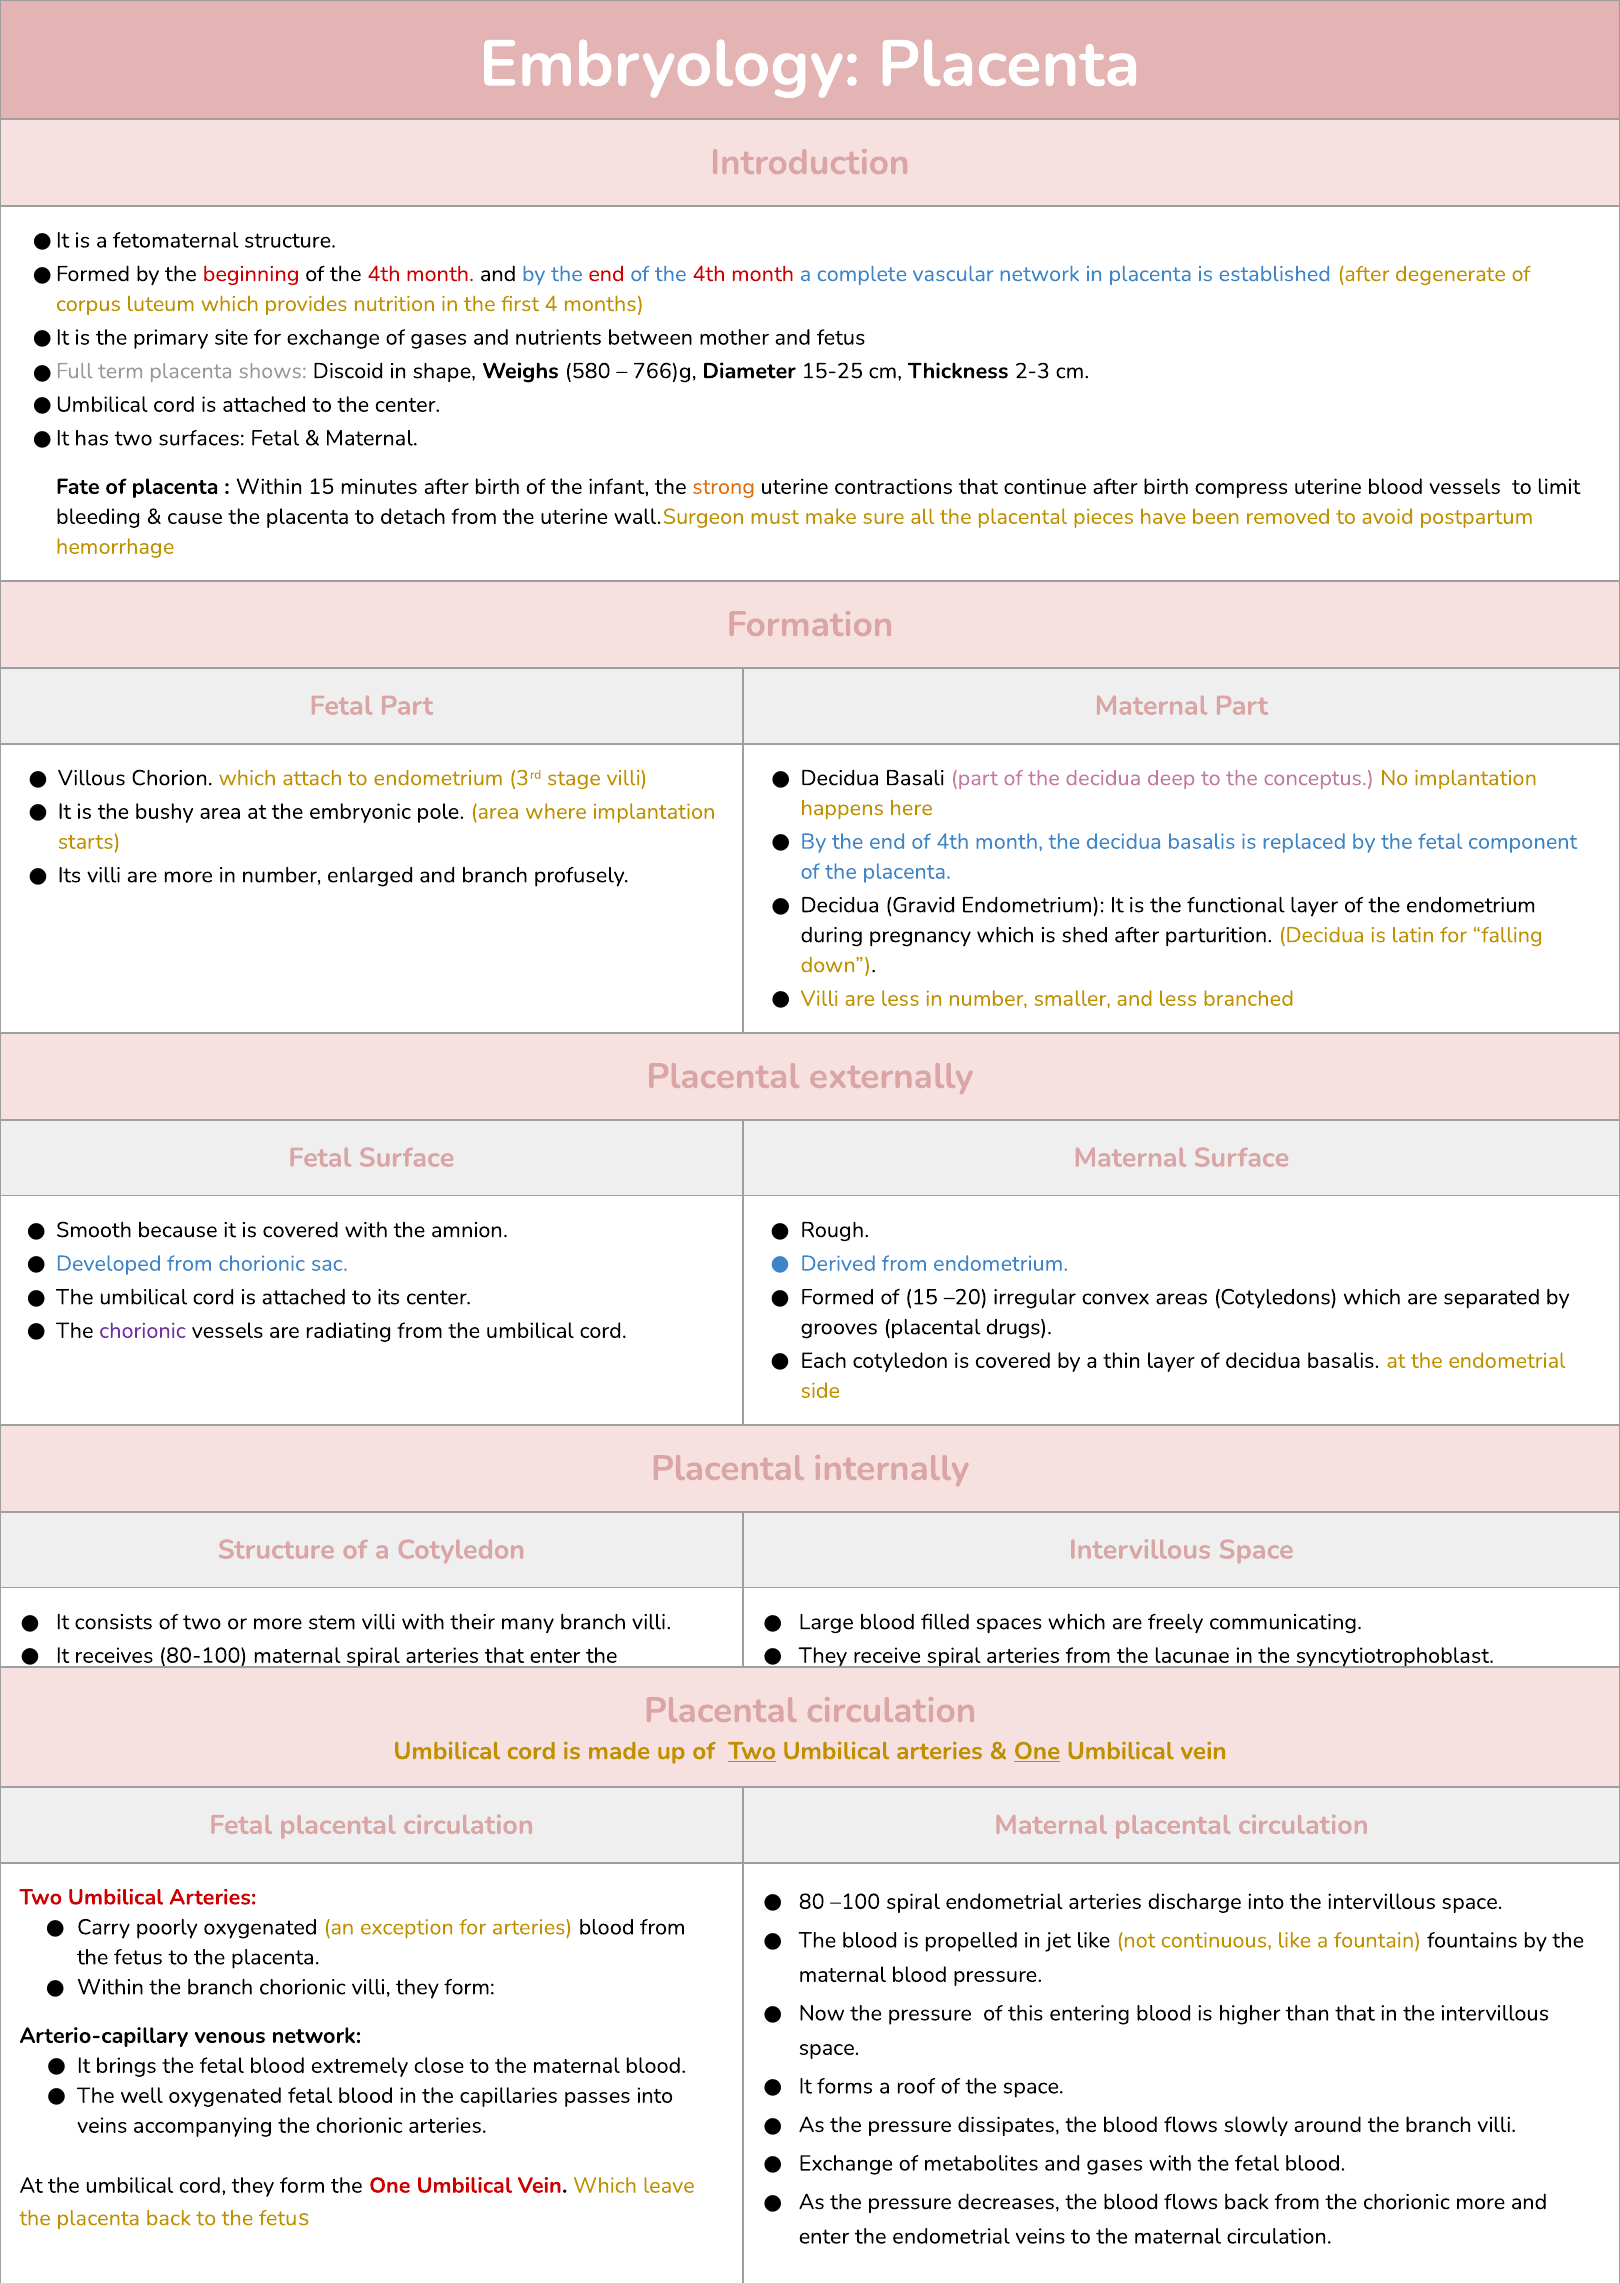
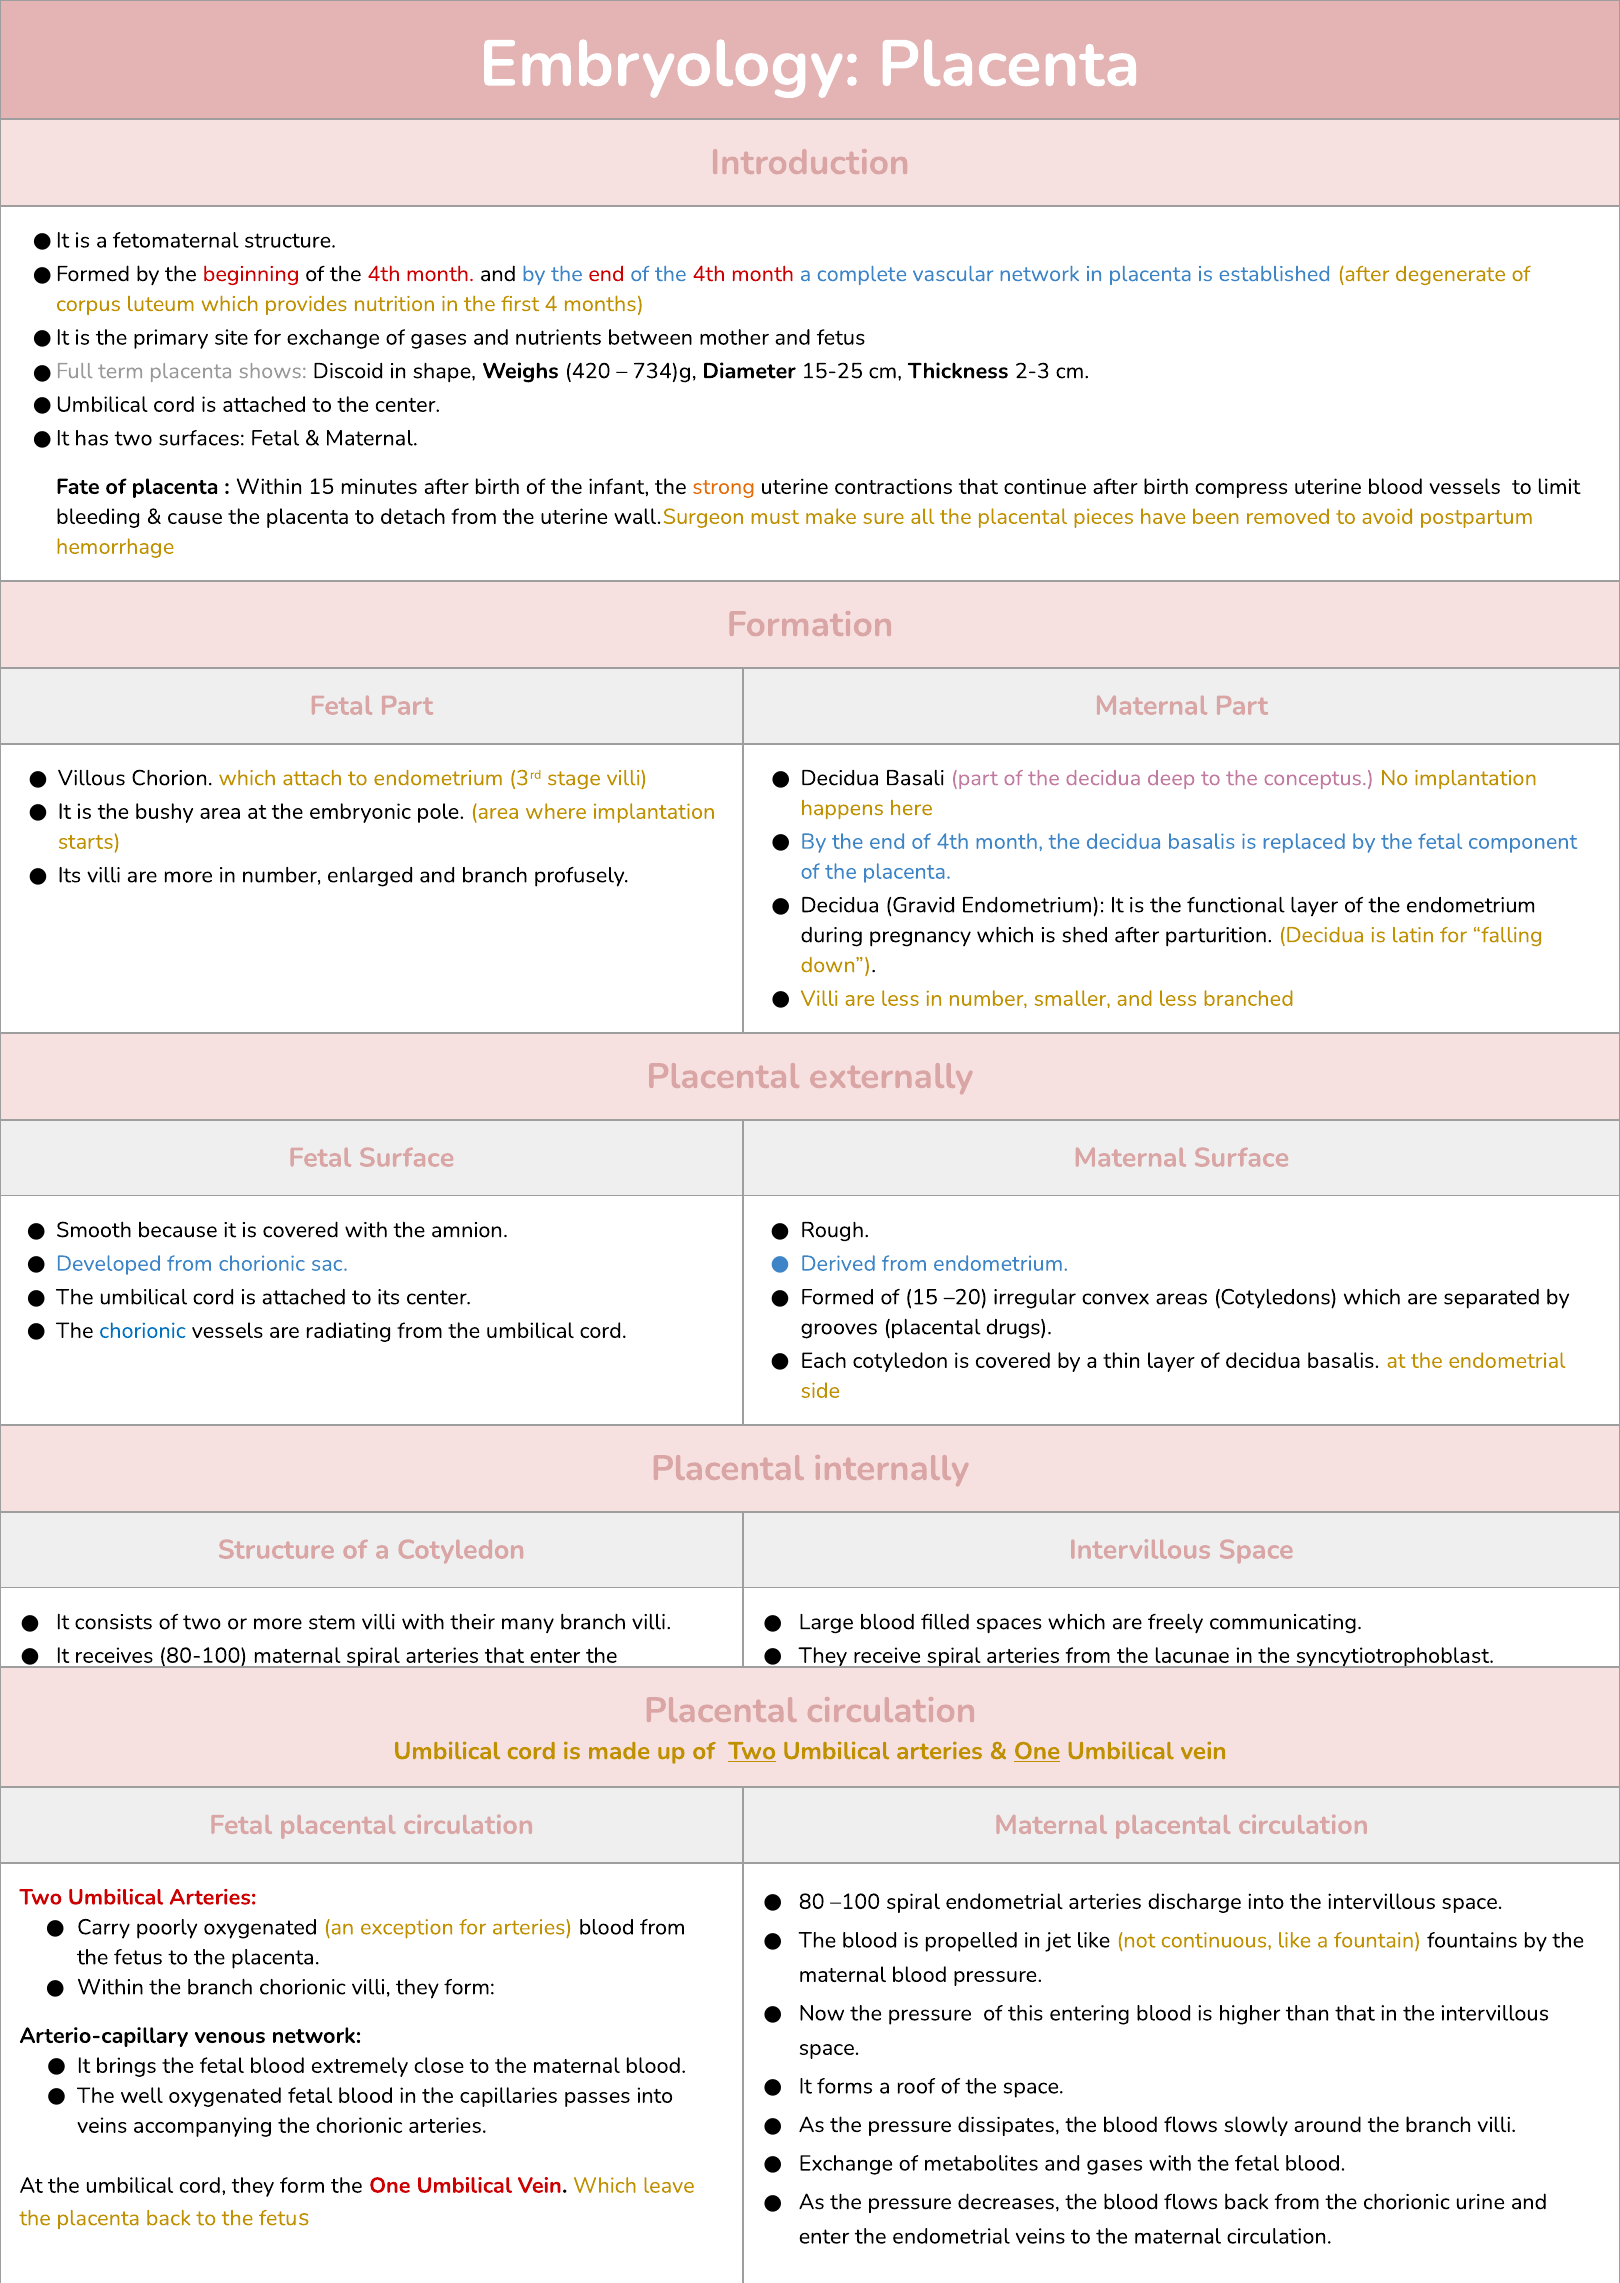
580: 580 -> 420
766)g: 766)g -> 734)g
chorionic at (142, 1331) colour: purple -> blue
chorionic more: more -> urine
